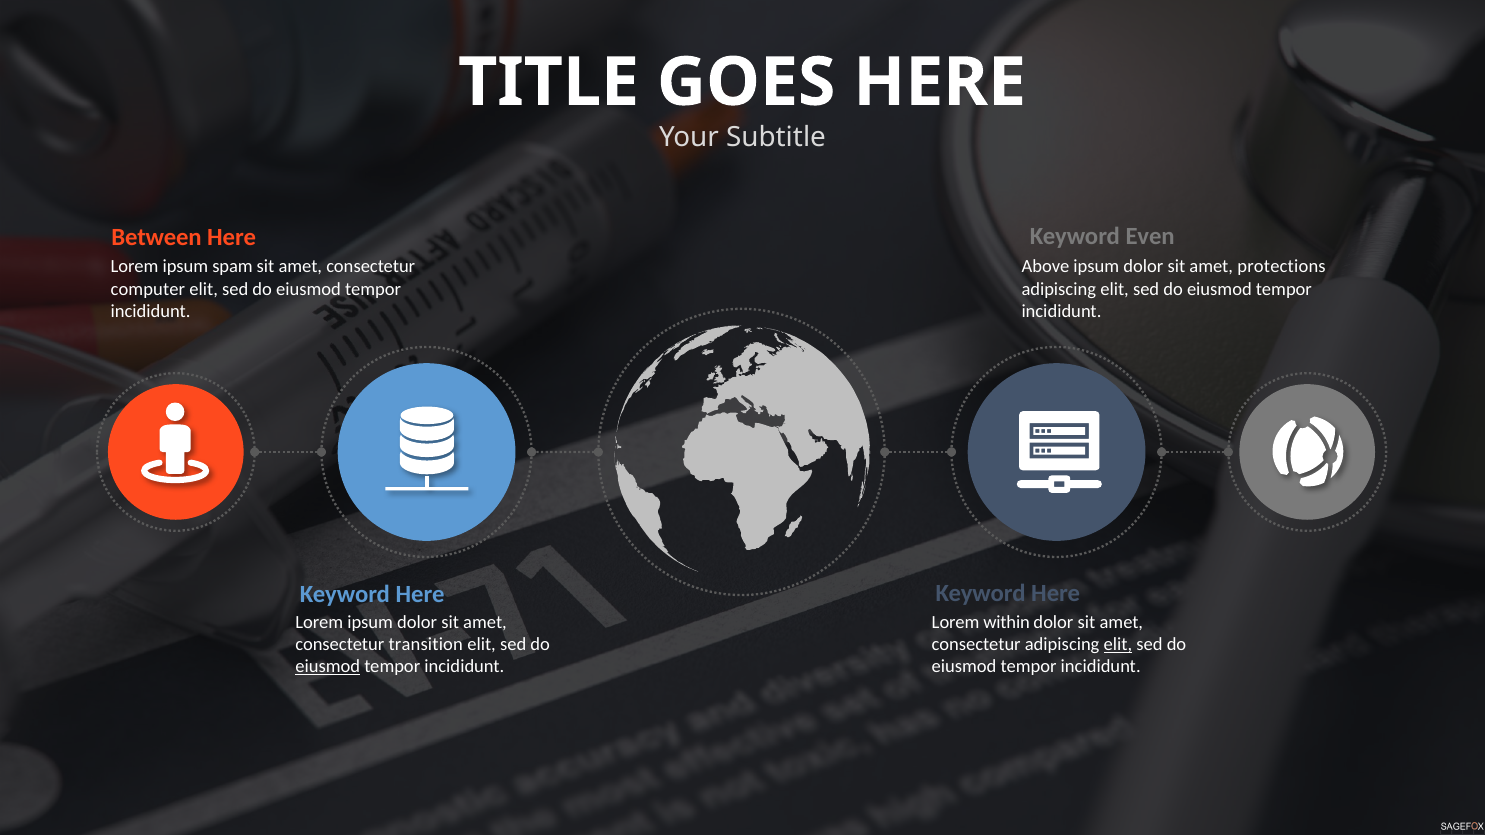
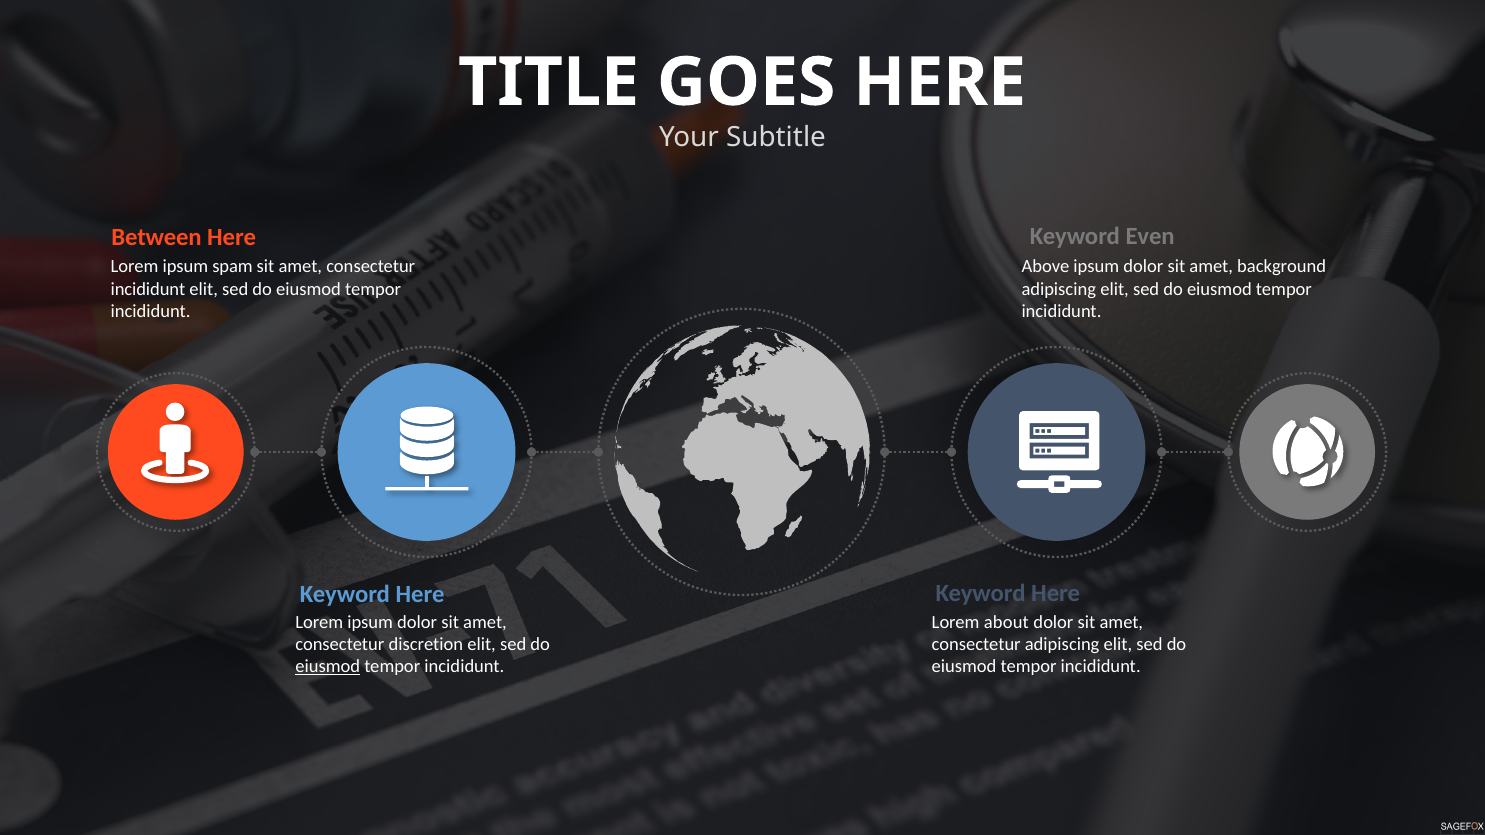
protections: protections -> background
computer at (148, 289): computer -> incididunt
within: within -> about
transition: transition -> discretion
elit at (1118, 645) underline: present -> none
